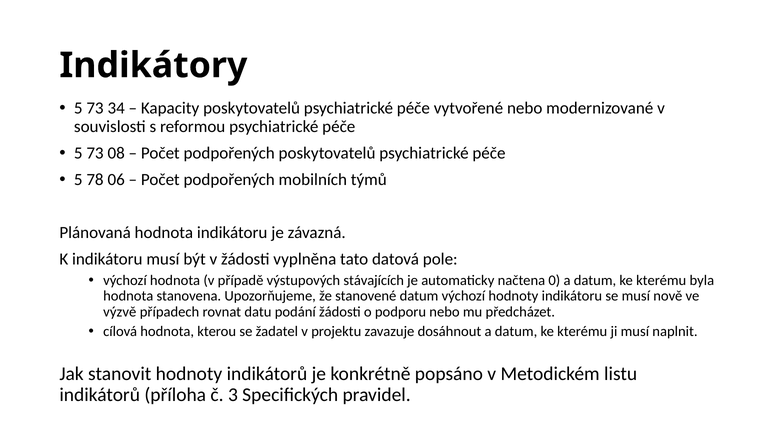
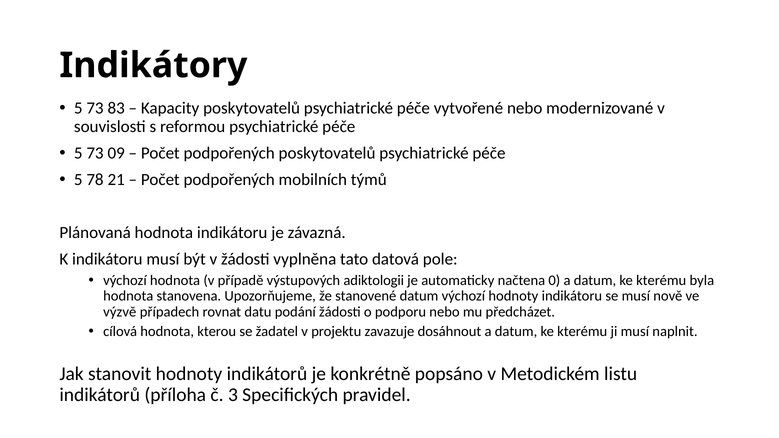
34: 34 -> 83
08: 08 -> 09
06: 06 -> 21
stávajících: stávajících -> adiktologii
